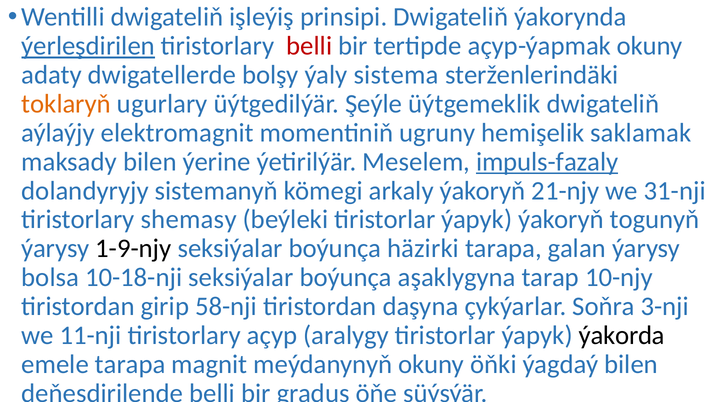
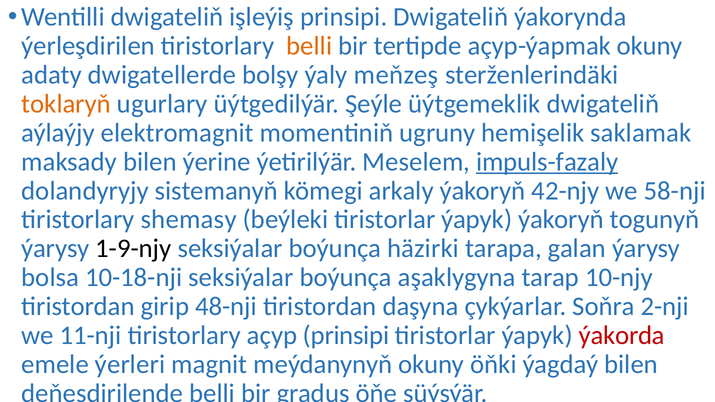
ýerleşdirilen underline: present -> none
belli at (309, 46) colour: red -> orange
sistema: sistema -> meňzeş
21-njy: 21-njy -> 42-njy
31-nji: 31-nji -> 58-nji
58-nji: 58-nji -> 48-nji
3-nji: 3-nji -> 2-nji
açyp aralygy: aralygy -> prinsipi
ýakorda colour: black -> red
emele tarapa: tarapa -> ýerleri
